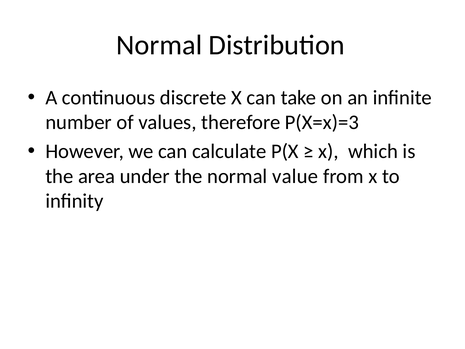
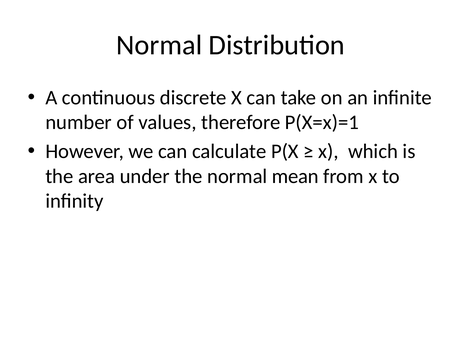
P(X=x)=3: P(X=x)=3 -> P(X=x)=1
value: value -> mean
